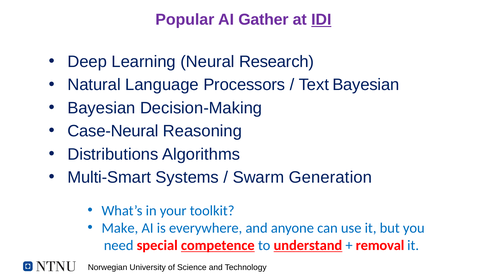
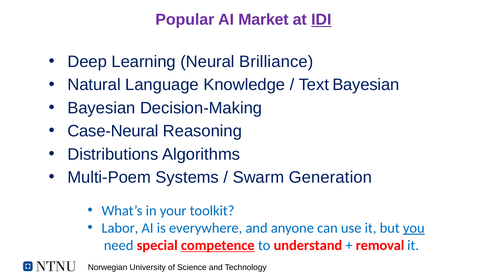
Gather: Gather -> Market
Research: Research -> Brilliance
Processors: Processors -> Knowledge
Multi-Smart: Multi-Smart -> Multi-Poem
Make: Make -> Labor
you underline: none -> present
understand underline: present -> none
